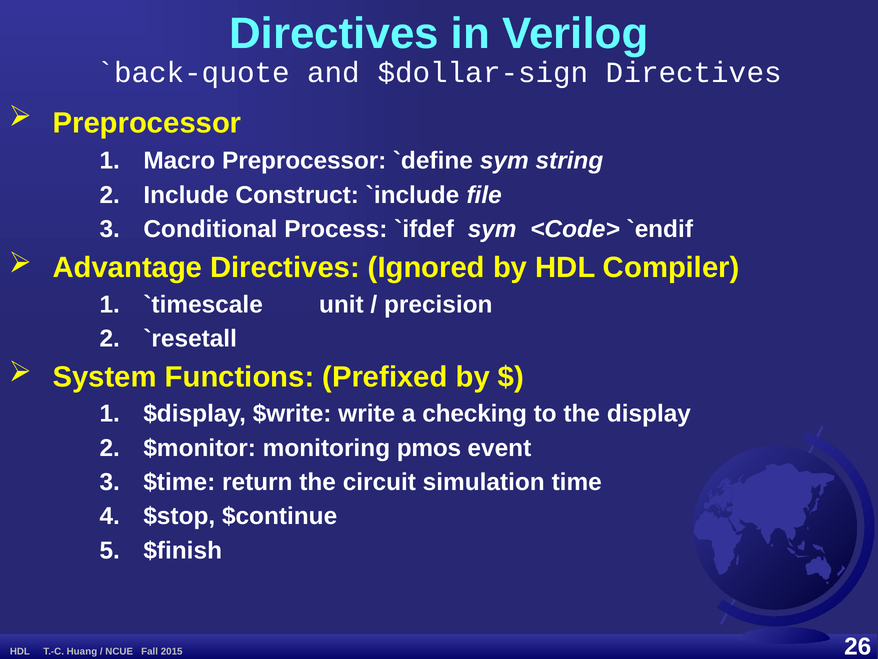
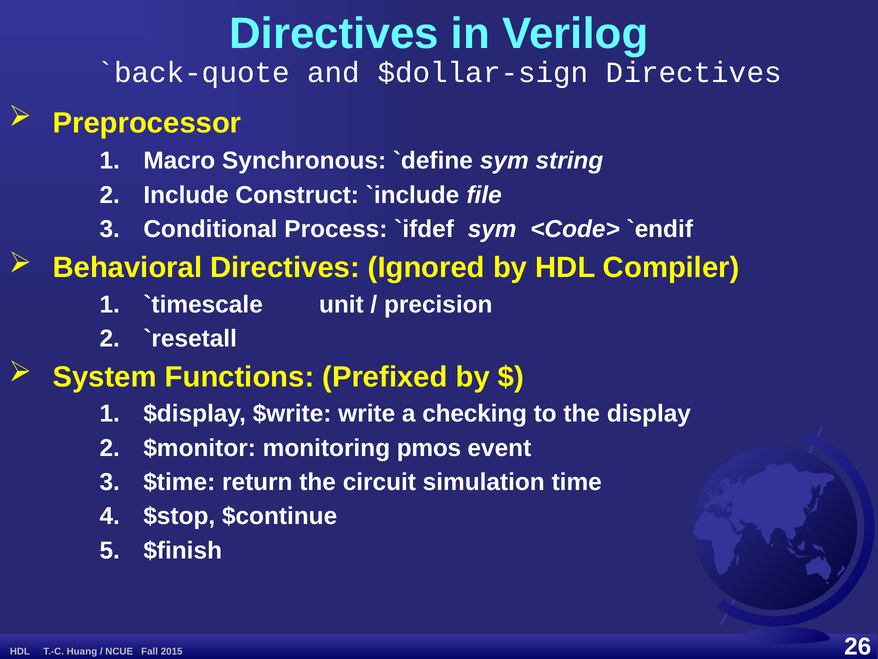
Macro Preprocessor: Preprocessor -> Synchronous
Advantage: Advantage -> Behavioral
